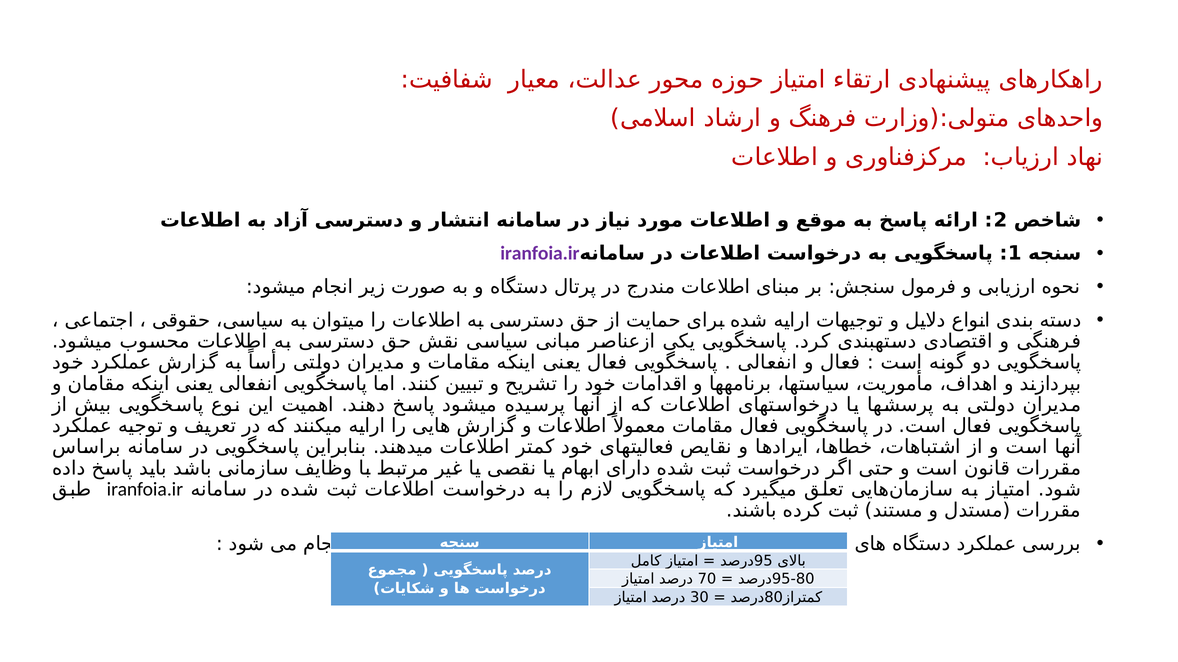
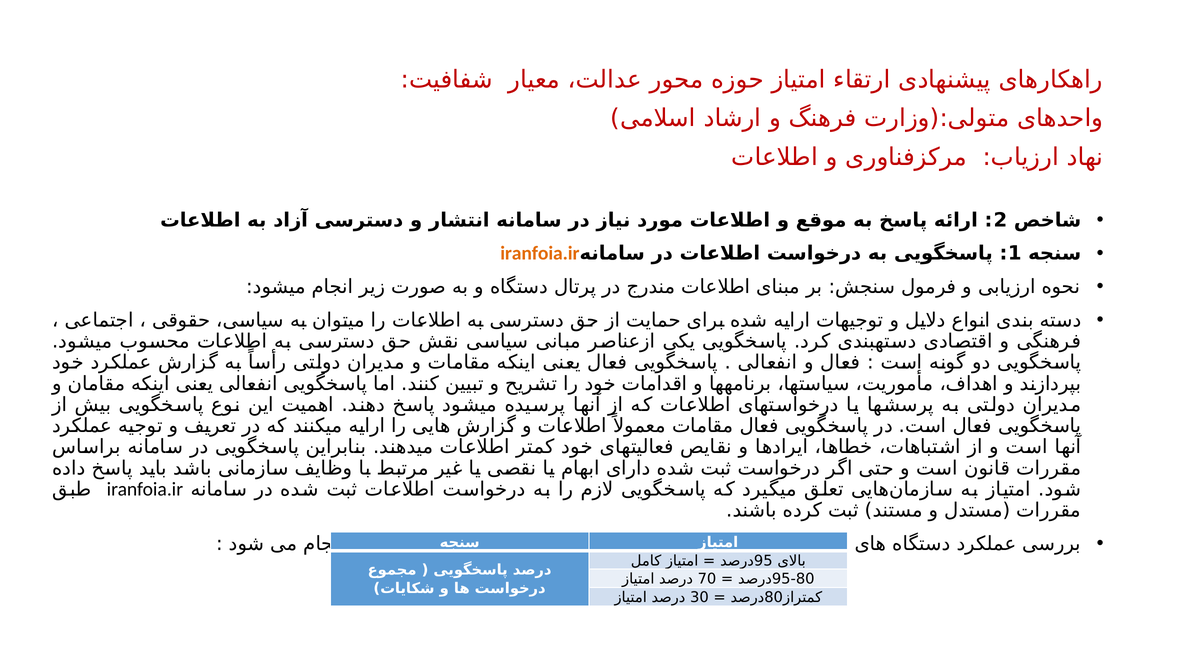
iranfoia.ir at (540, 254) colour: purple -> orange
